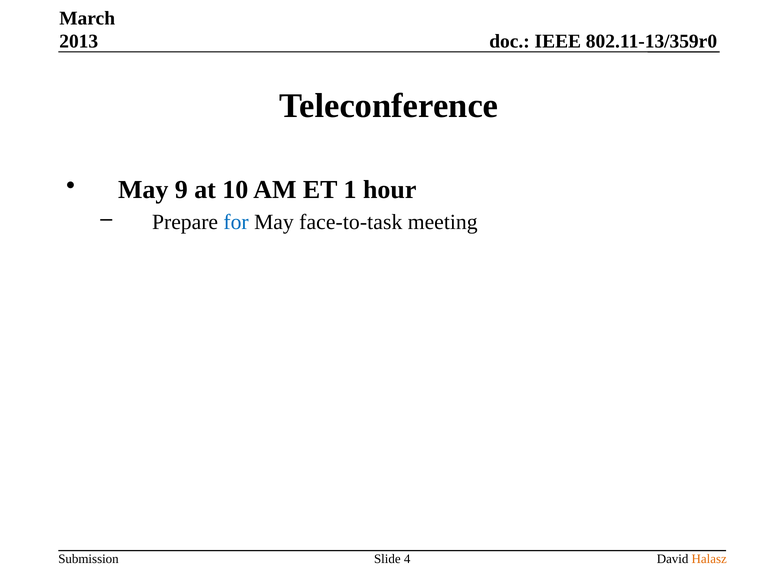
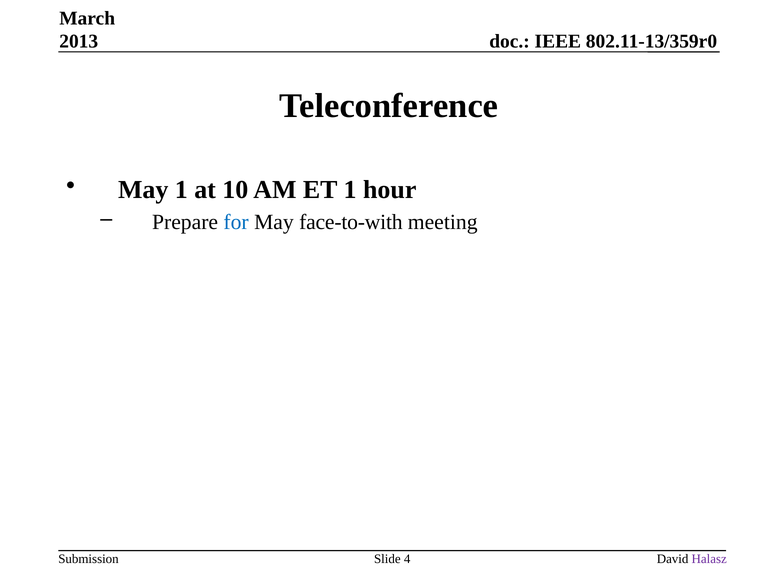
May 9: 9 -> 1
face-to-task: face-to-task -> face-to-with
Halasz colour: orange -> purple
